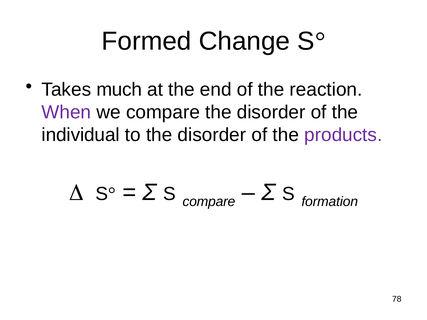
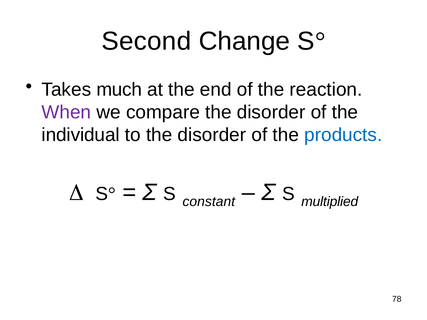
Formed: Formed -> Second
products colour: purple -> blue
S compare: compare -> constant
formation: formation -> multiplied
